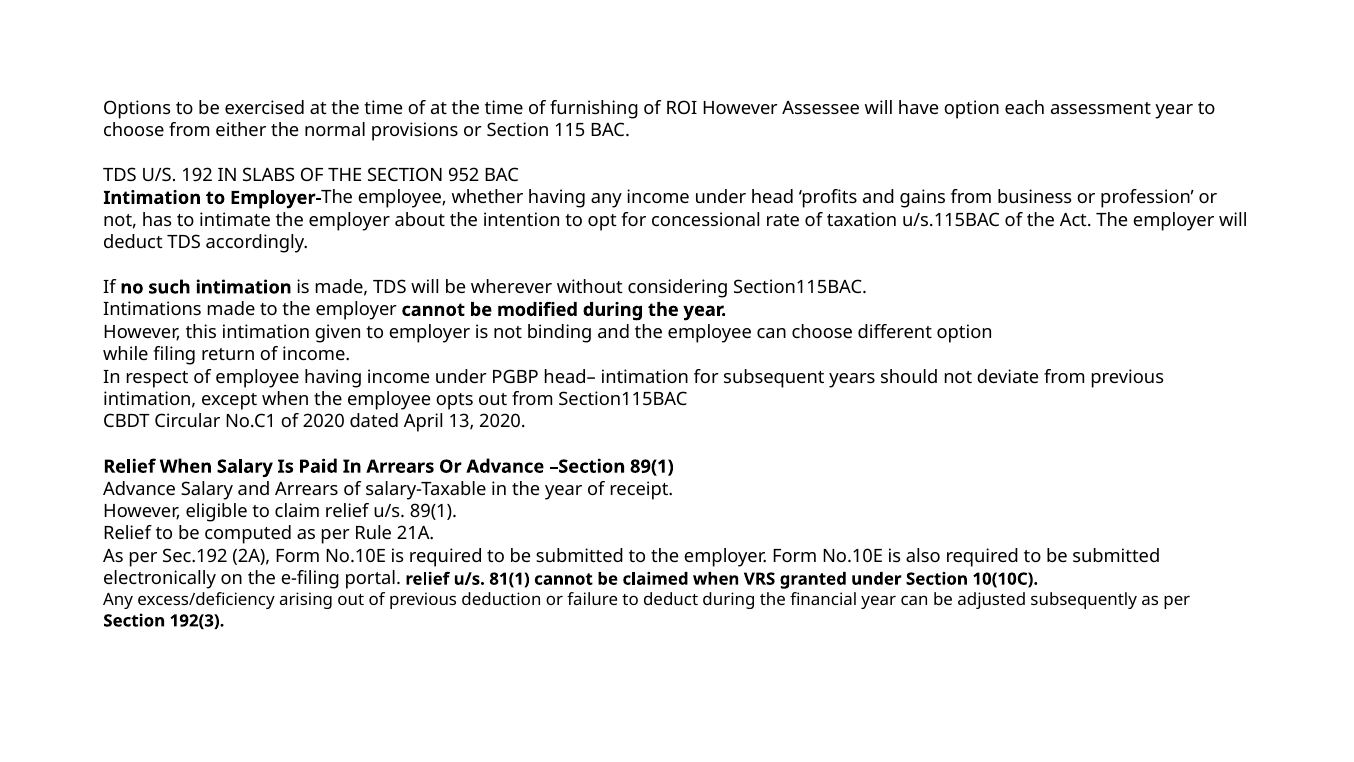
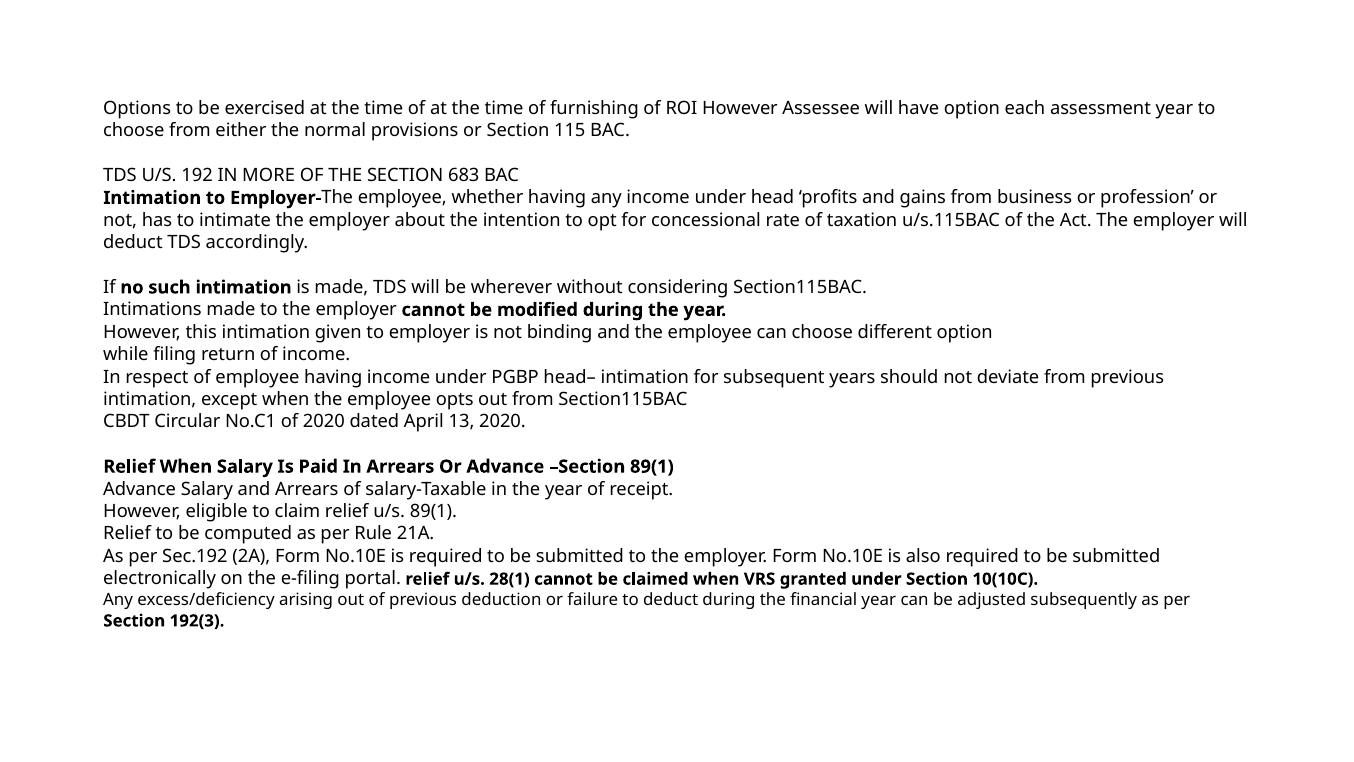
SLABS: SLABS -> MORE
952: 952 -> 683
81(1: 81(1 -> 28(1
